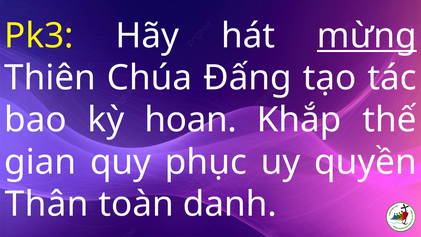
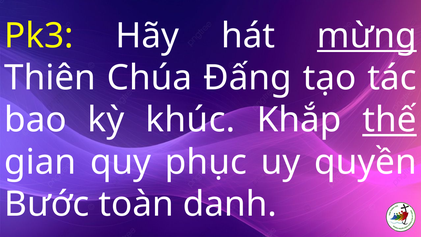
hoan: hoan -> khúc
thế underline: none -> present
Thân: Thân -> Bước
